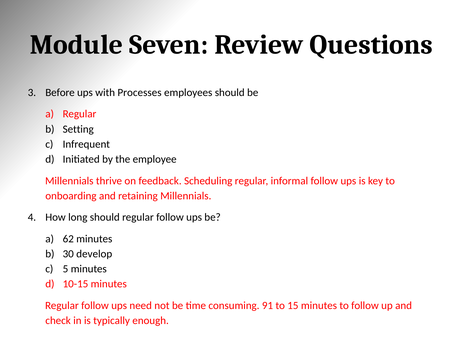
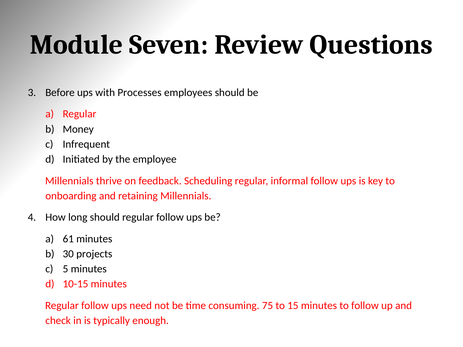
Setting: Setting -> Money
62: 62 -> 61
develop: develop -> projects
91: 91 -> 75
